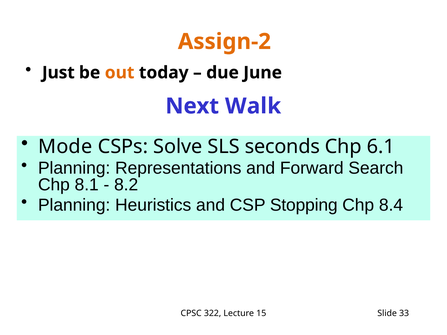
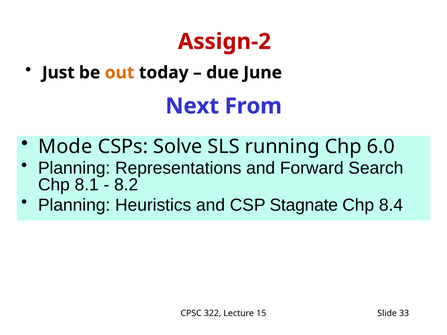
Assign-2 colour: orange -> red
Walk: Walk -> From
seconds: seconds -> running
6.1: 6.1 -> 6.0
Stopping: Stopping -> Stagnate
